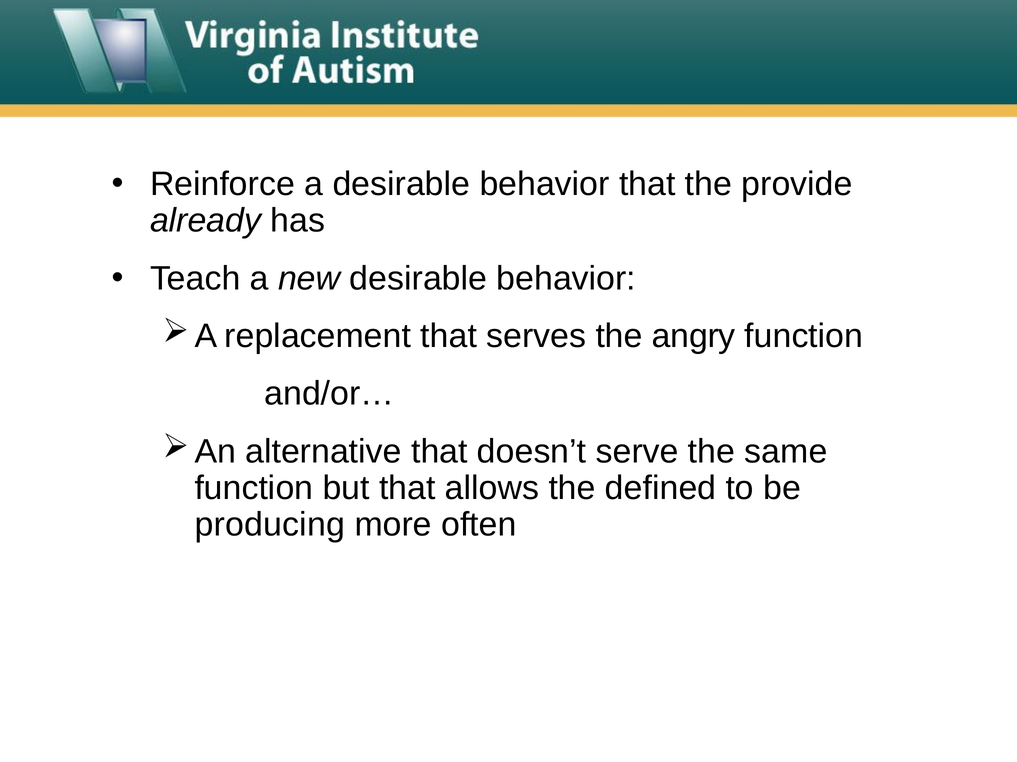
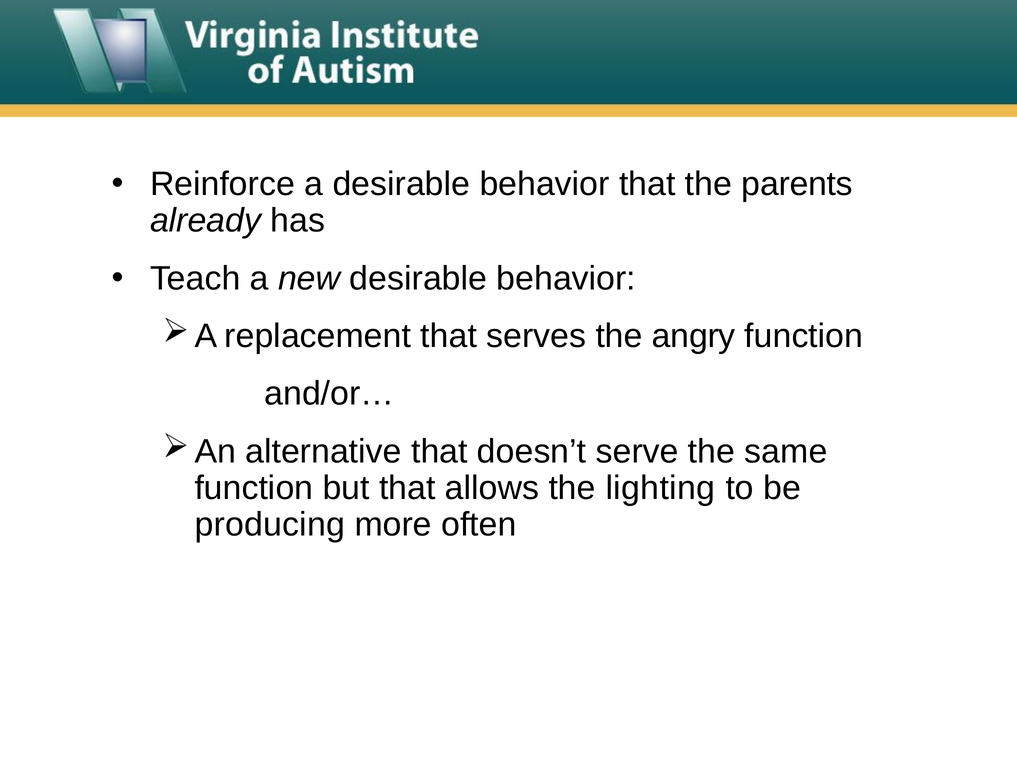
provide: provide -> parents
defined: defined -> lighting
